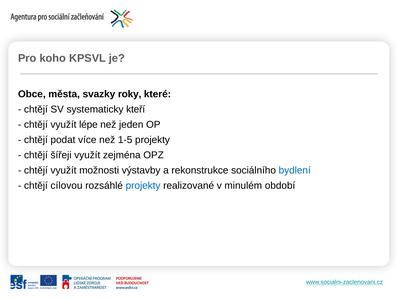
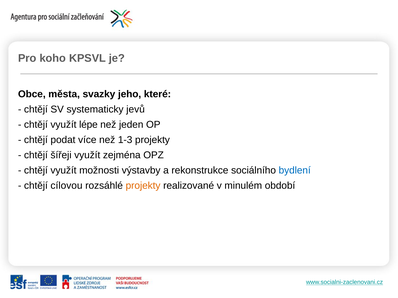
roky: roky -> jeho
kteří: kteří -> jevů
1-5: 1-5 -> 1-3
projekty at (143, 186) colour: blue -> orange
